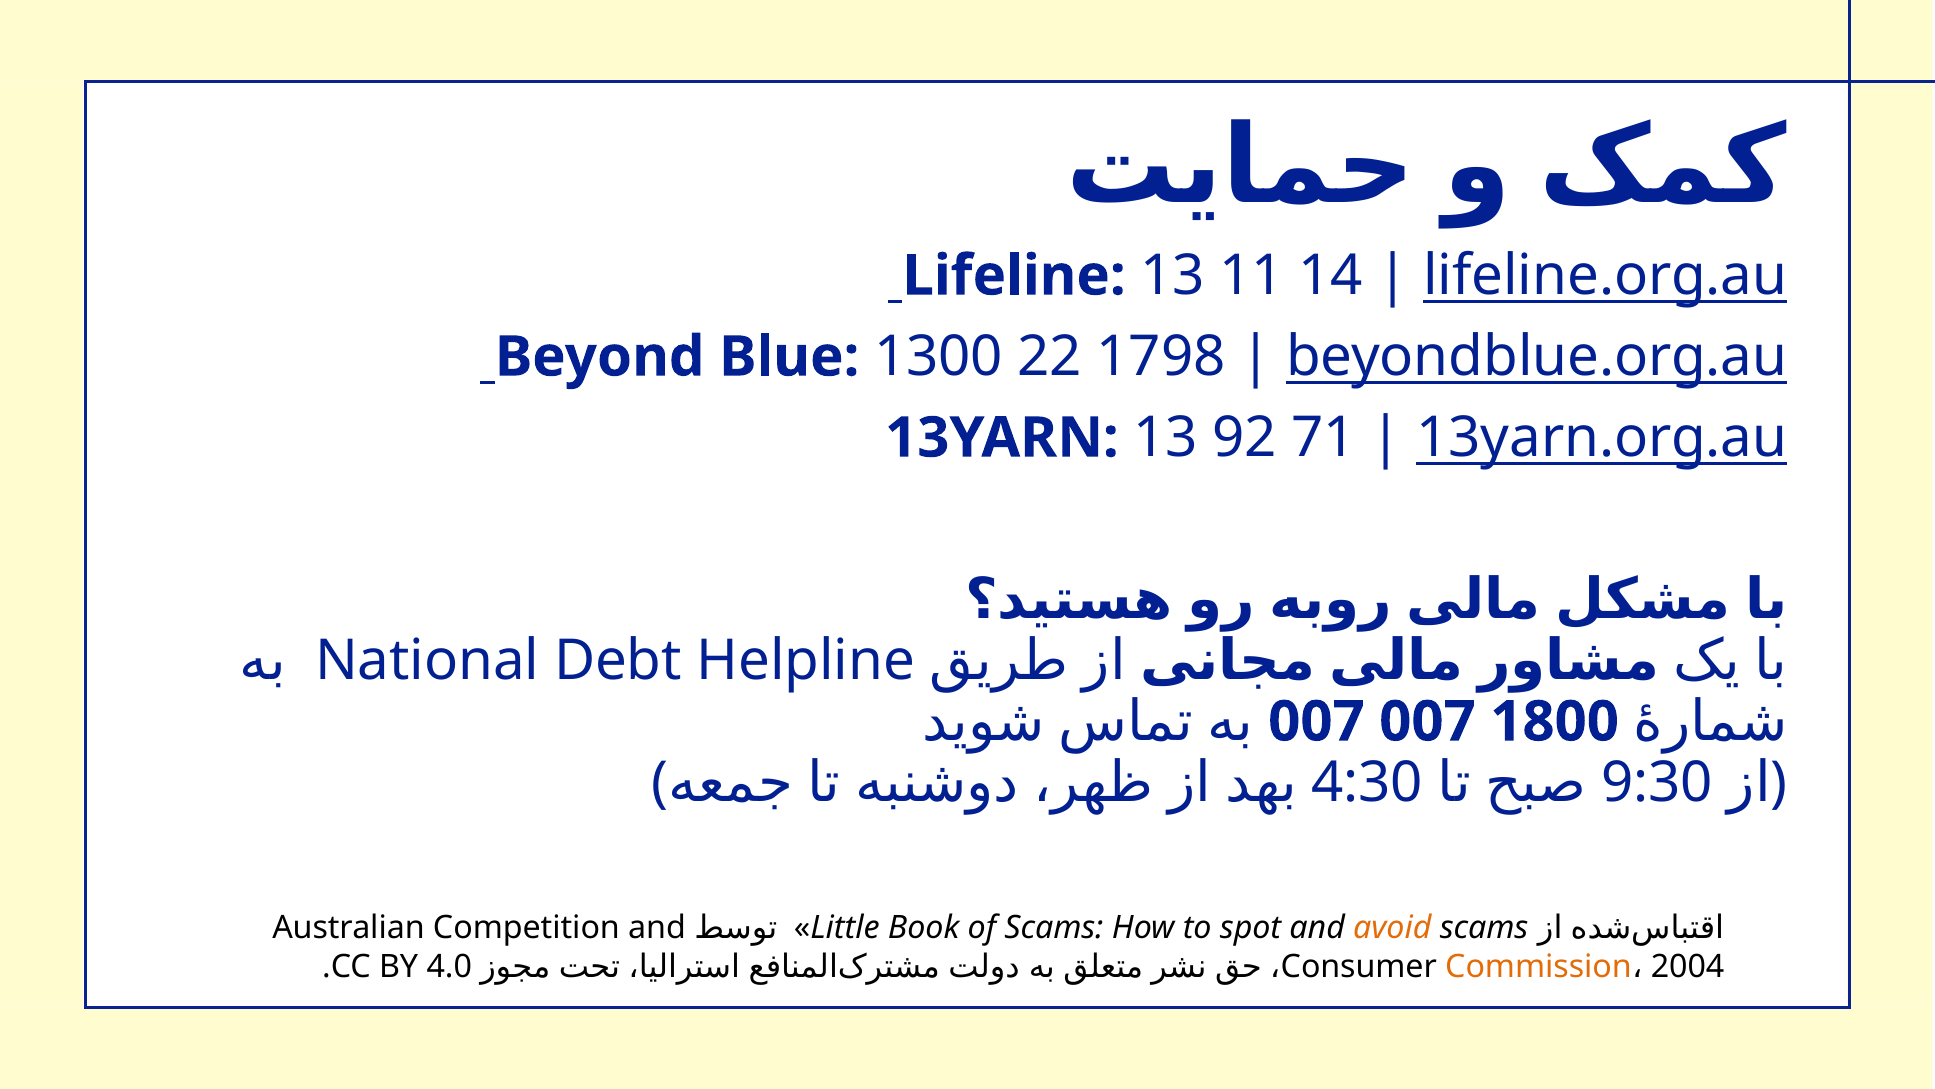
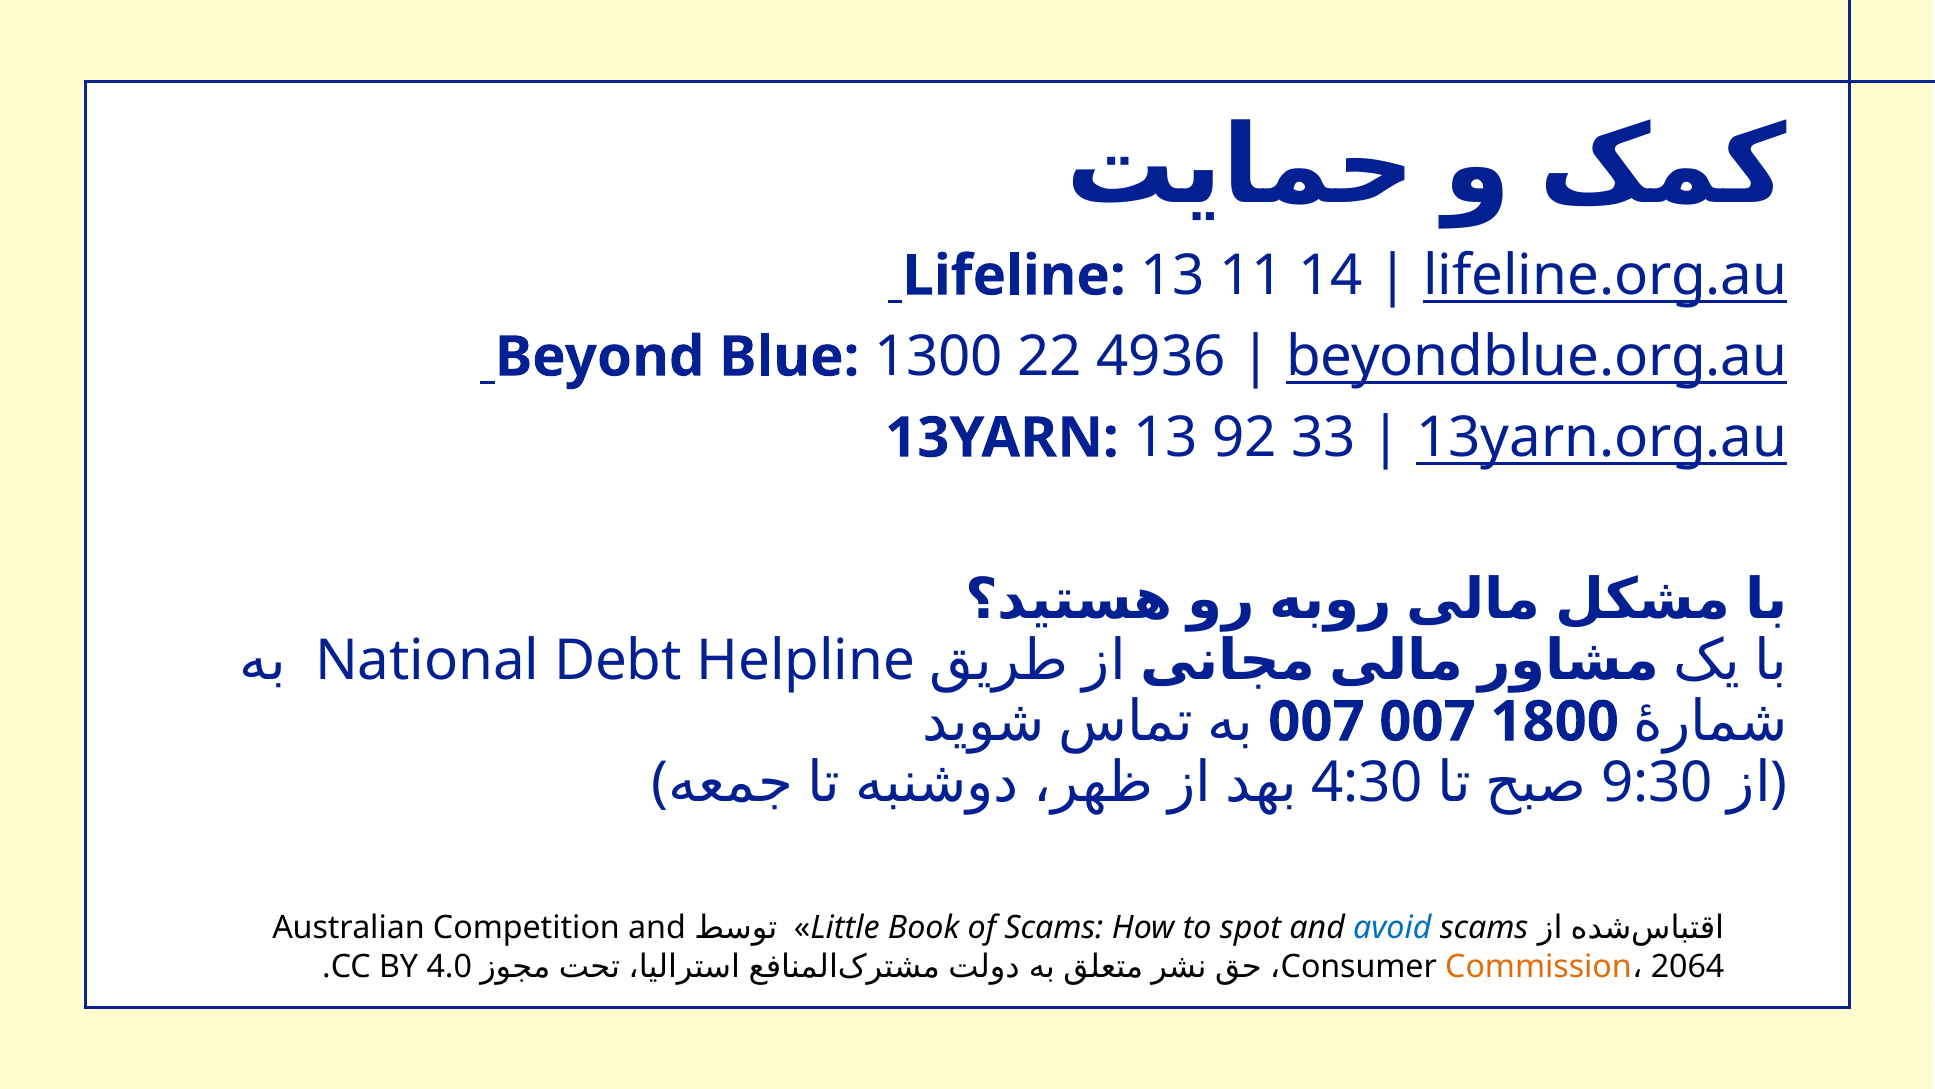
1798: 1798 -> 4936
71: 71 -> 33
avoid at (1392, 928) colour: orange -> blue
2004: 2004 -> 2064
